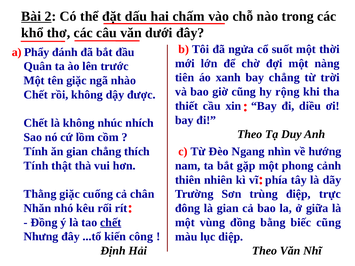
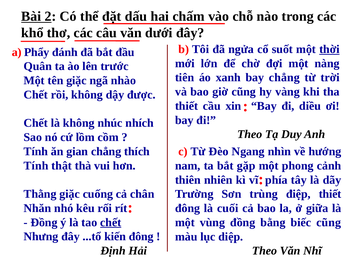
thời underline: none -> present
rộng: rộng -> vàng
điệp trực: trực -> thiết
là gian: gian -> cuối
kiến công: công -> đông
